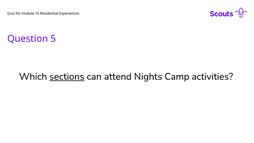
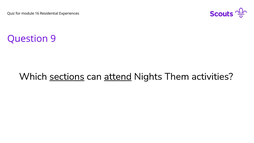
5: 5 -> 9
attend underline: none -> present
Camp: Camp -> Them
